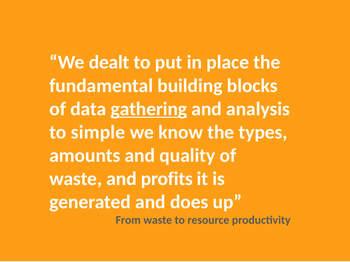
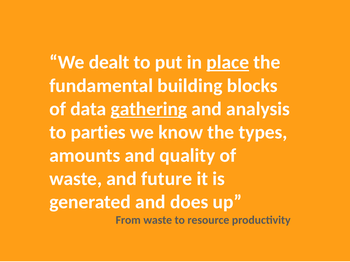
place underline: none -> present
simple: simple -> parties
profits: profits -> future
